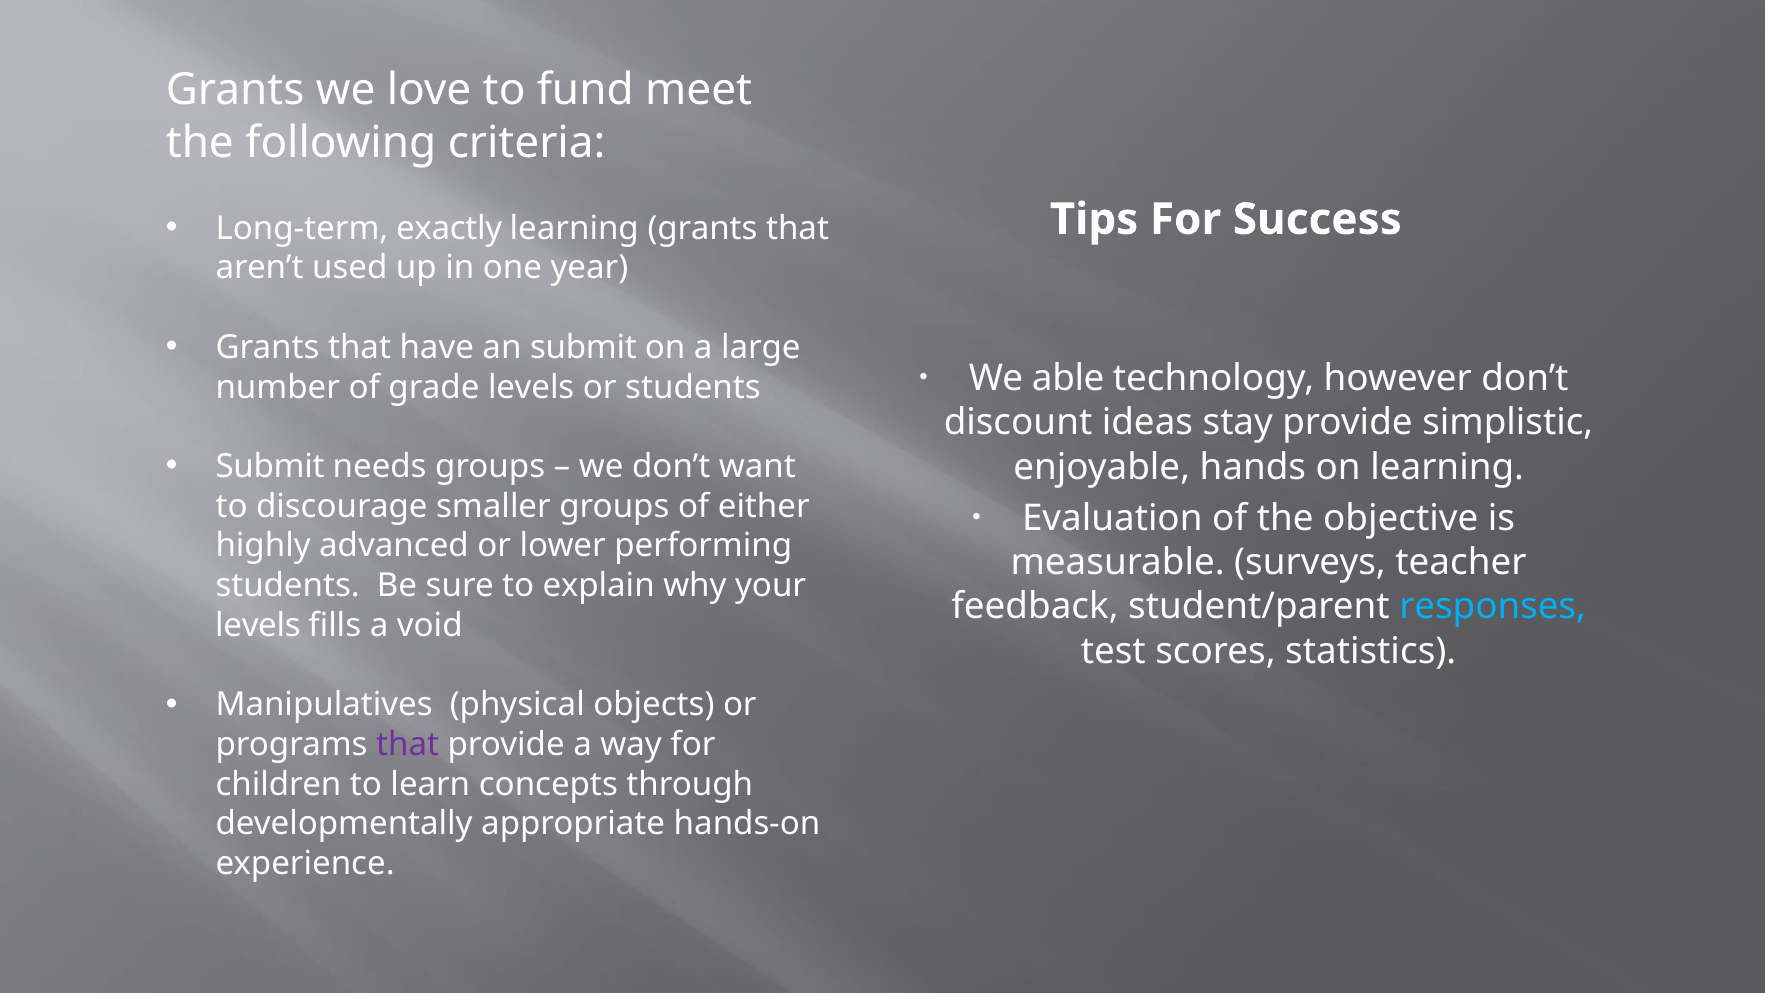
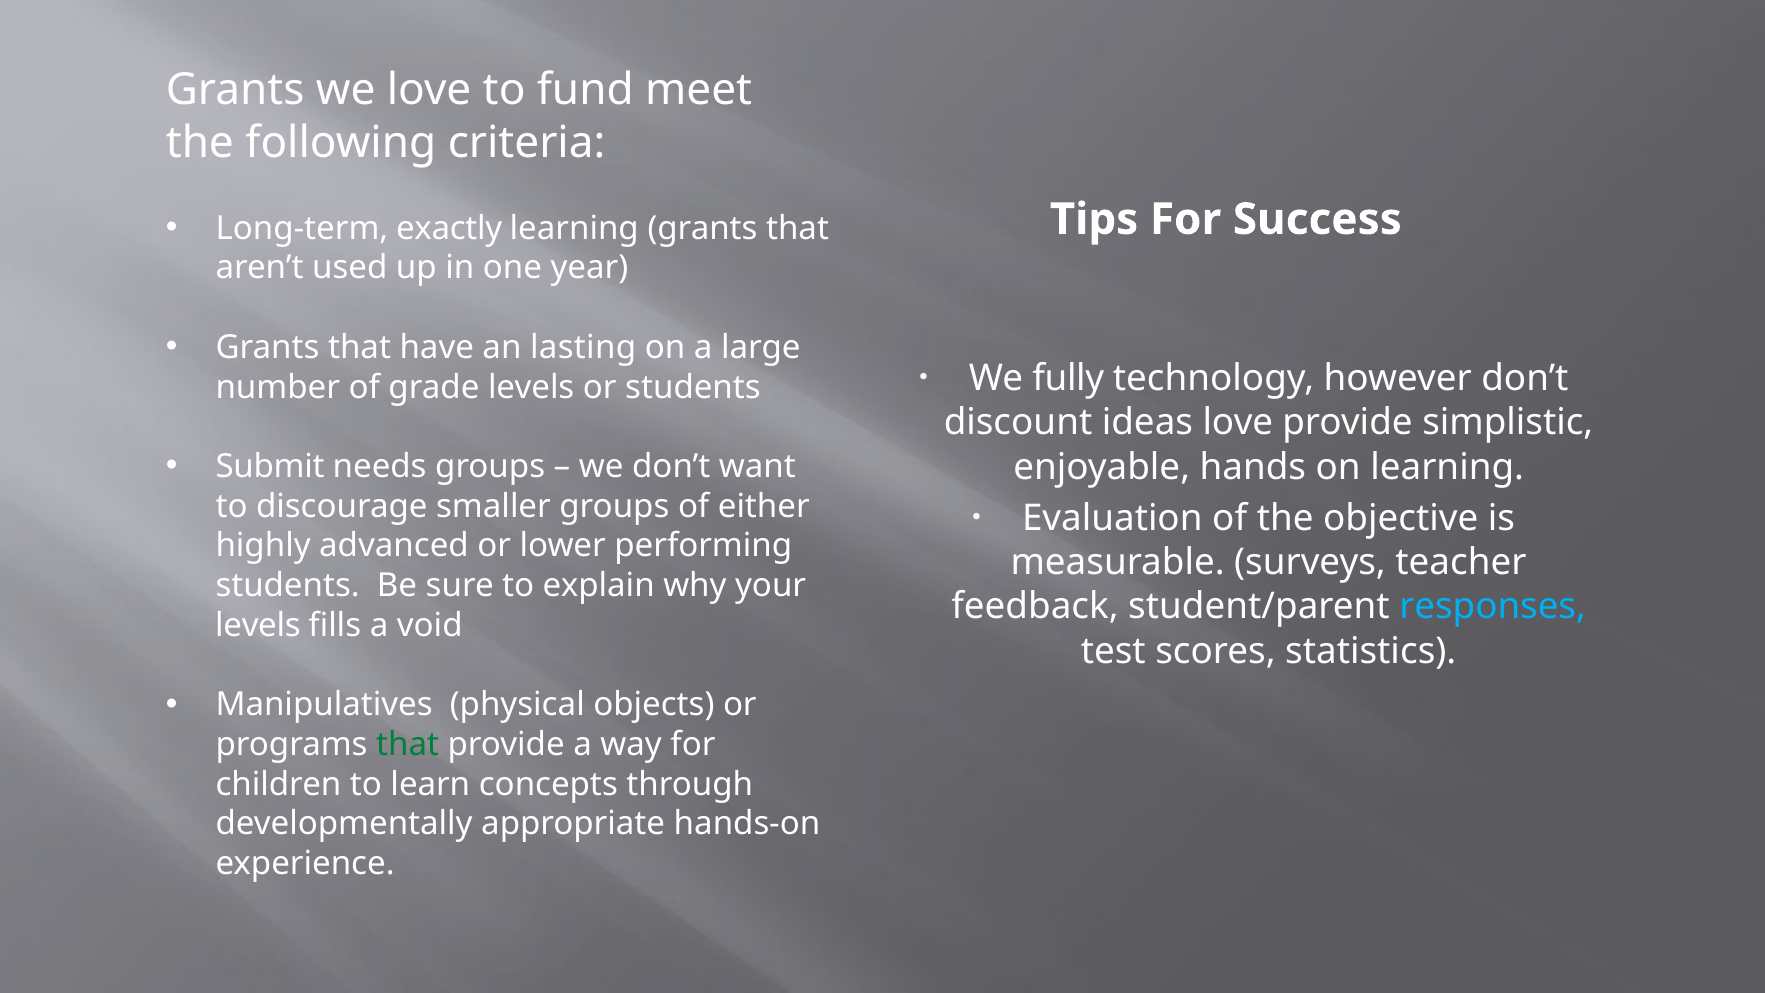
an submit: submit -> lasting
able: able -> fully
ideas stay: stay -> love
that at (408, 744) colour: purple -> green
